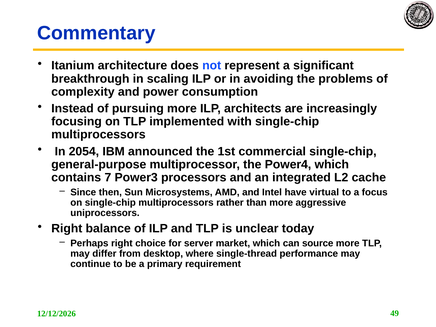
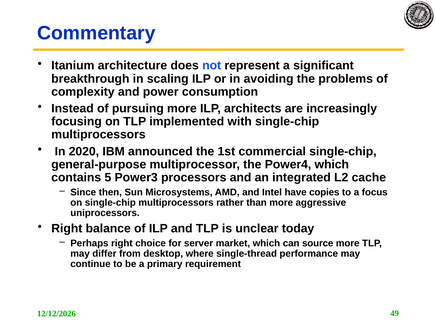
2054: 2054 -> 2020
7: 7 -> 5
virtual: virtual -> copies
